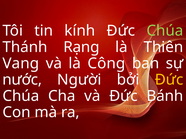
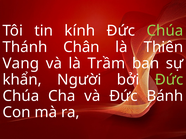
Rạng: Rạng -> Chân
Công: Công -> Trầm
nước: nước -> khẩn
Đức at (169, 80) colour: yellow -> light green
